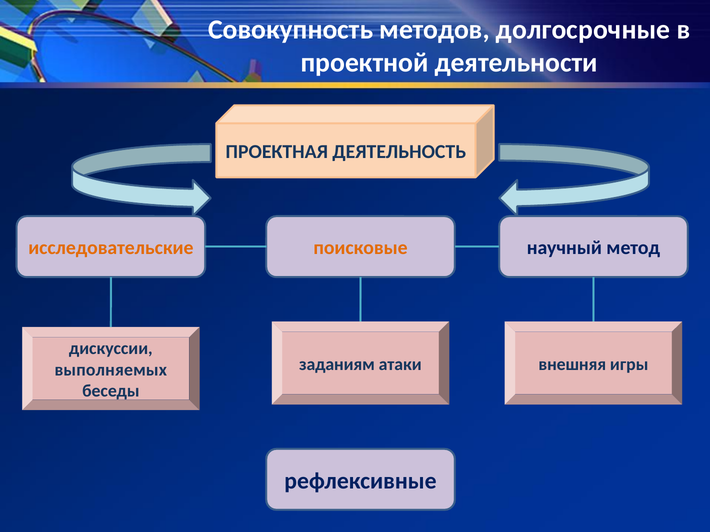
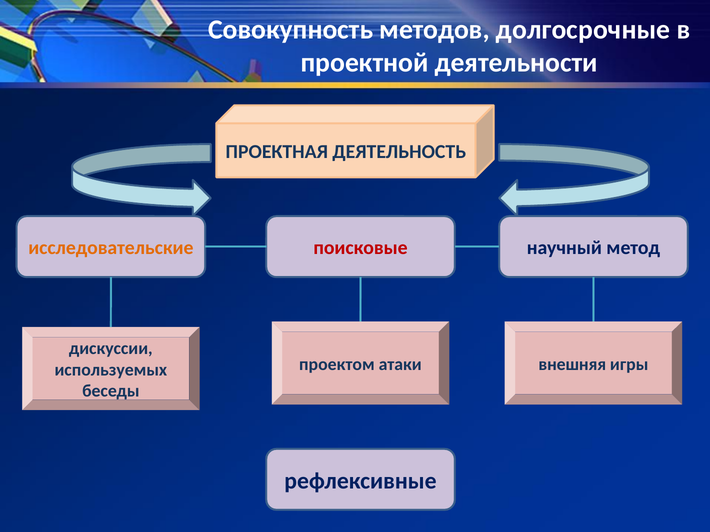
поисковые colour: orange -> red
заданиям: заданиям -> проектом
выполняемых: выполняемых -> используемых
